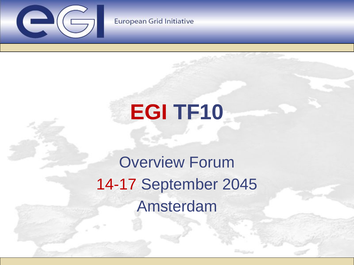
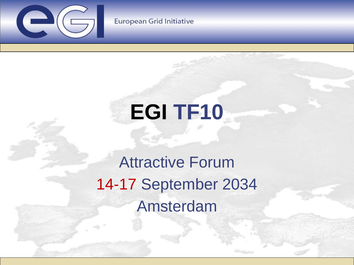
EGI colour: red -> black
Overview: Overview -> Attractive
2045: 2045 -> 2034
